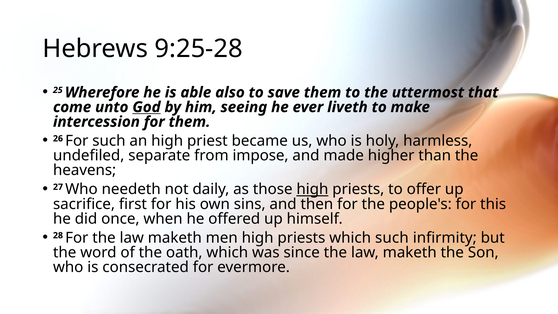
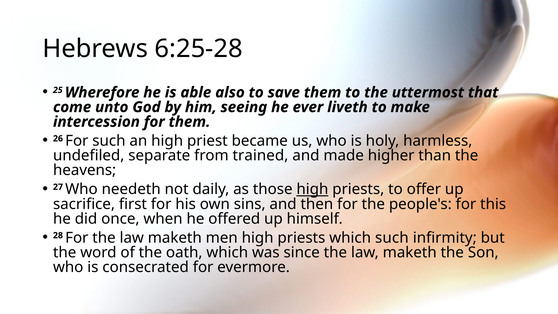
9:25-28: 9:25-28 -> 6:25-28
God underline: present -> none
impose: impose -> trained
